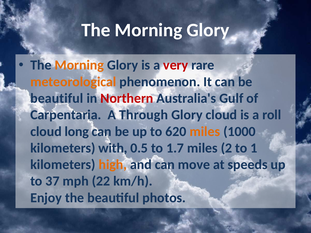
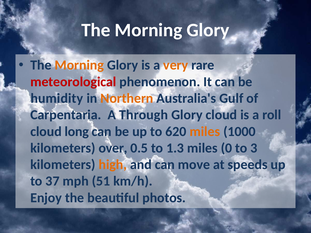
very colour: red -> orange
meteorological colour: orange -> red
beautiful at (57, 98): beautiful -> humidity
Northern colour: red -> orange
with: with -> over
1.7: 1.7 -> 1.3
2: 2 -> 0
1: 1 -> 3
22: 22 -> 51
